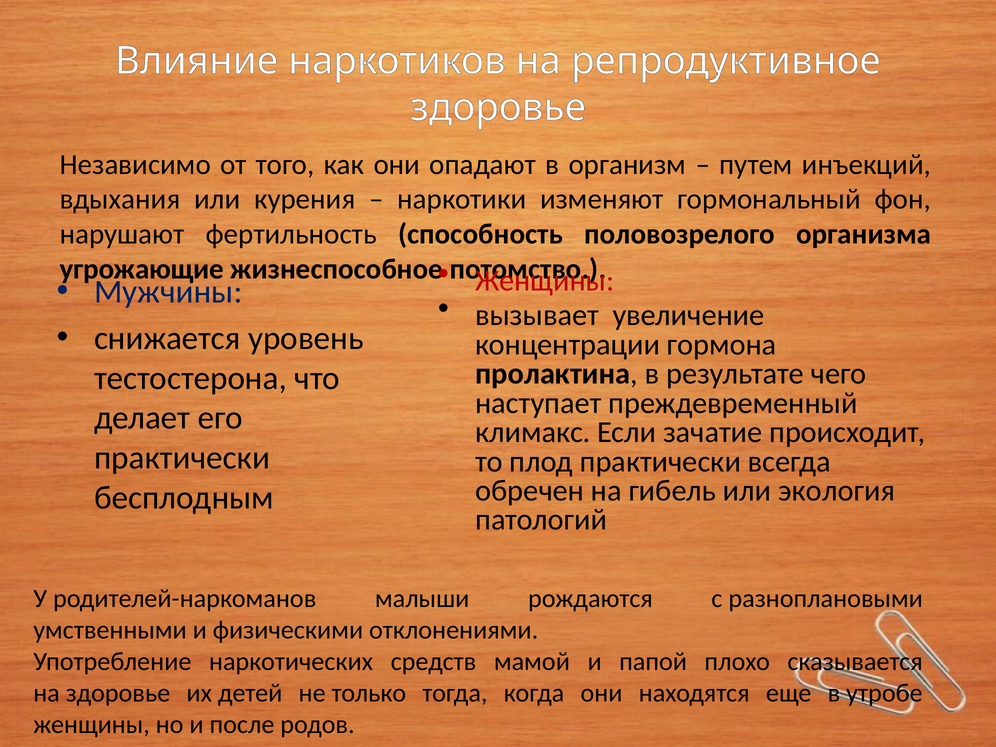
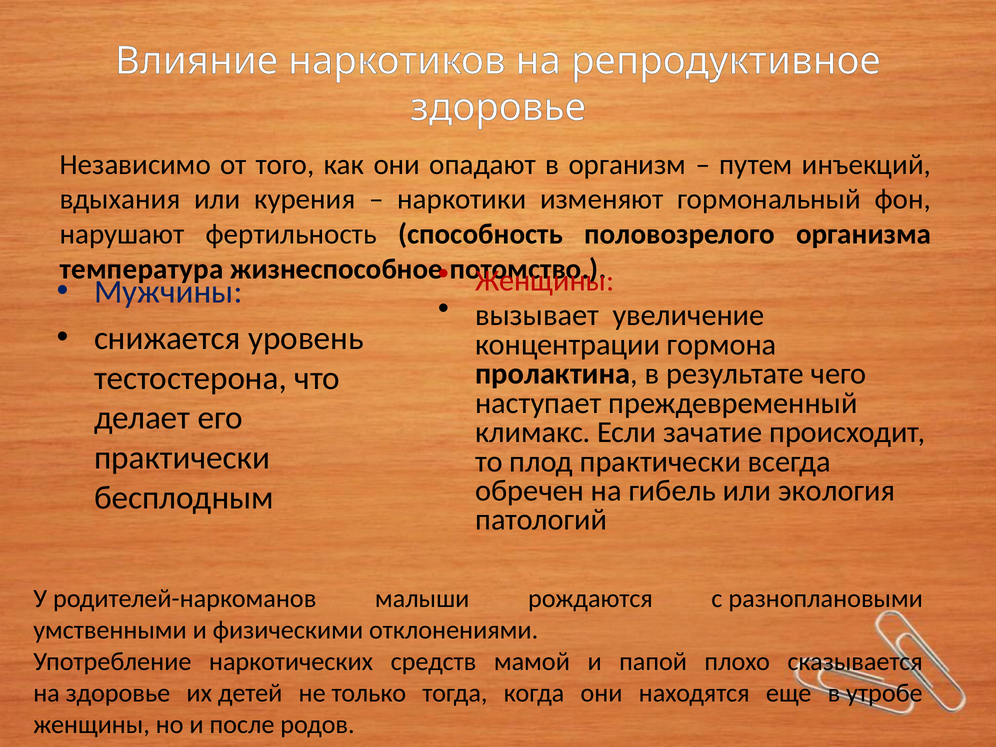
угрожающие: угрожающие -> температура
